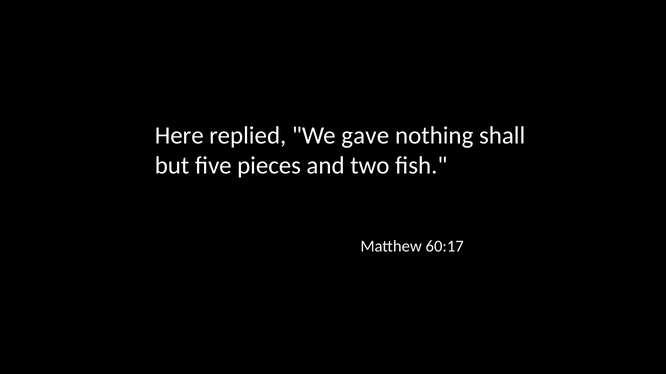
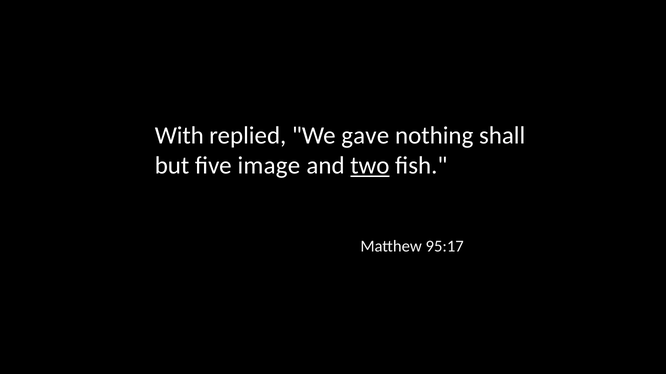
Here: Here -> With
pieces: pieces -> image
two underline: none -> present
60:17: 60:17 -> 95:17
